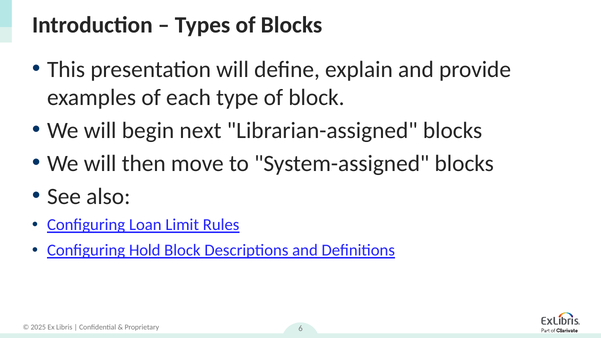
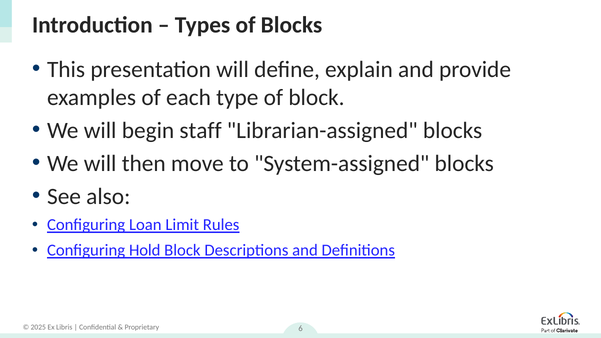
next: next -> staff
